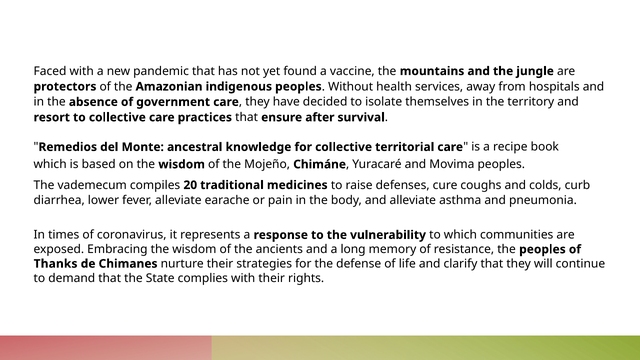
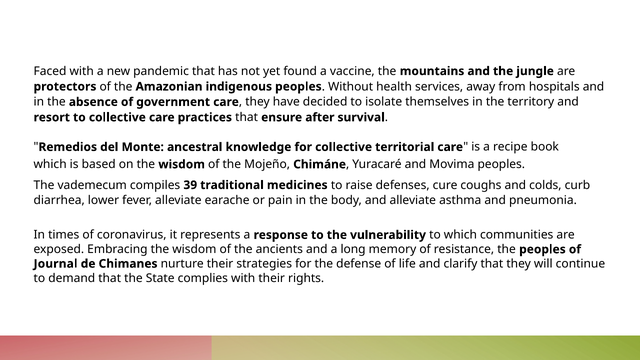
20: 20 -> 39
Thanks: Thanks -> Journal
